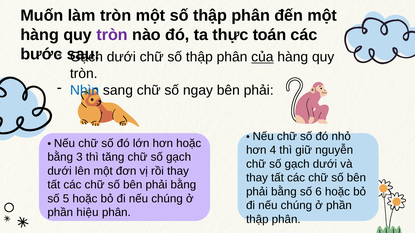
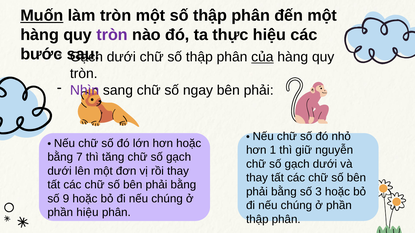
Muốn underline: none -> present
thực toán: toán -> hiệu
Nhìn colour: blue -> purple
4: 4 -> 1
3: 3 -> 7
6: 6 -> 3
5: 5 -> 9
